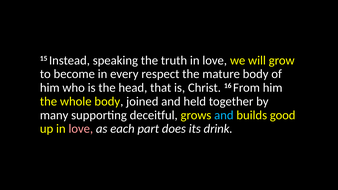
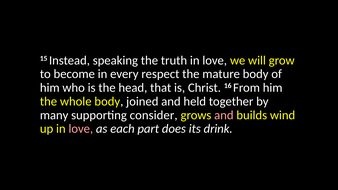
deceitful: deceitful -> consider
and at (224, 115) colour: light blue -> pink
good: good -> wind
